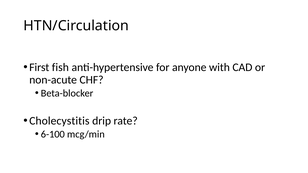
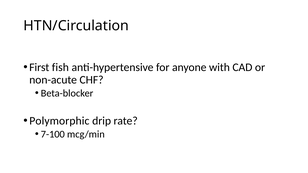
Cholecystitis: Cholecystitis -> Polymorphic
6-100: 6-100 -> 7-100
